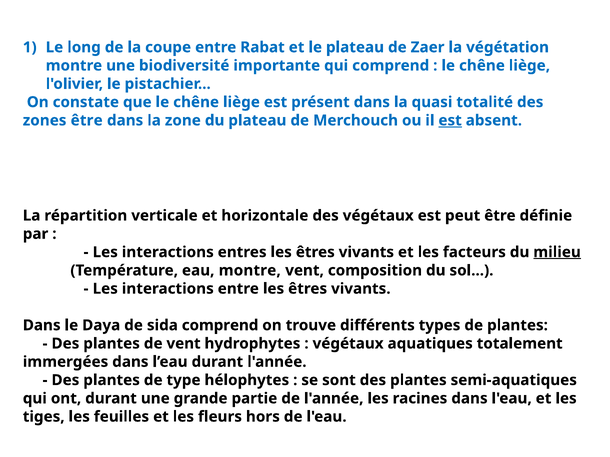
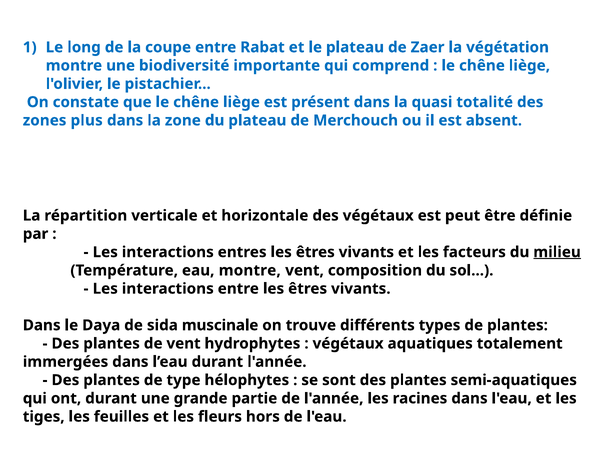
zones être: être -> plus
est at (450, 121) underline: present -> none
sida comprend: comprend -> muscinale
